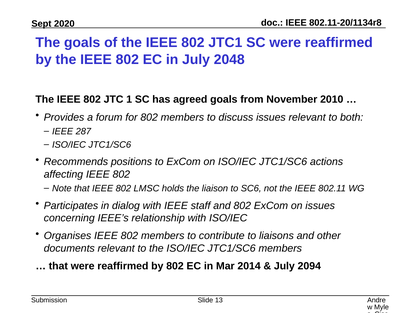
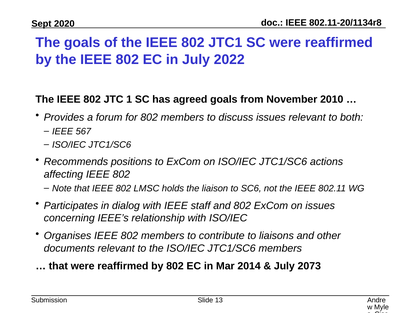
2048: 2048 -> 2022
287: 287 -> 567
2094: 2094 -> 2073
